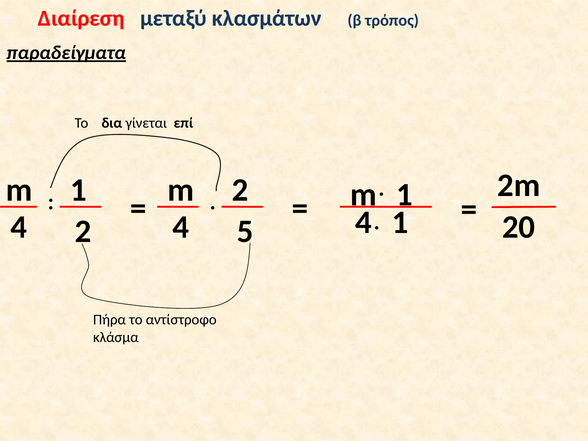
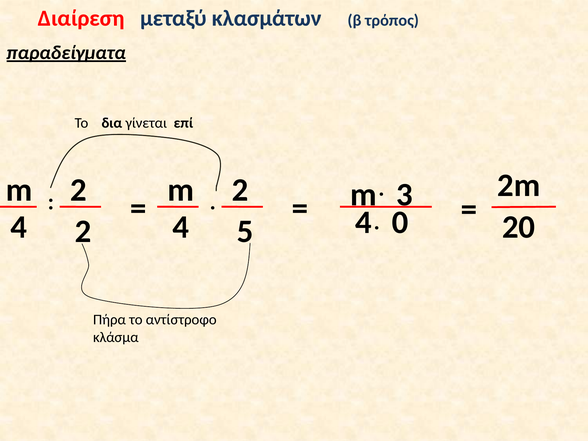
1 at (405, 195): 1 -> 3
1 at (78, 190): 1 -> 2
1 at (400, 222): 1 -> 0
